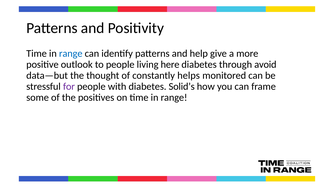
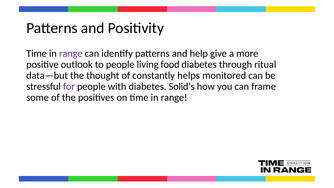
range at (71, 53) colour: blue -> purple
here: here -> food
avoid: avoid -> ritual
